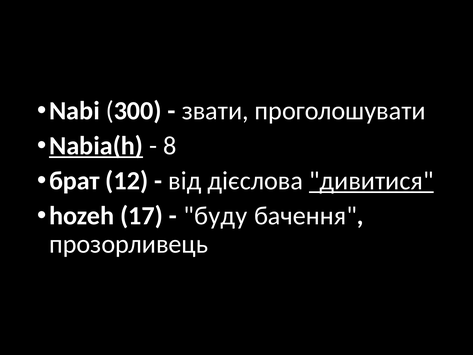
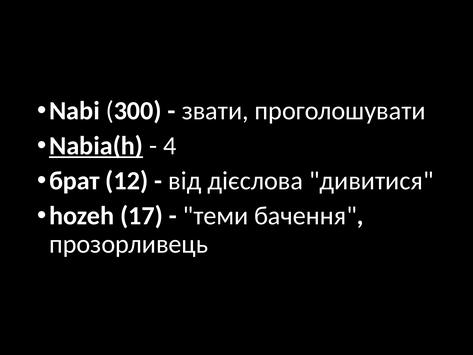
8: 8 -> 4
дивитися underline: present -> none
буду: буду -> теми
